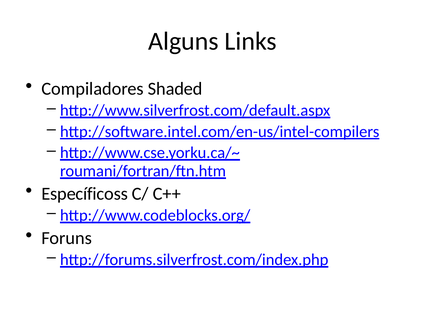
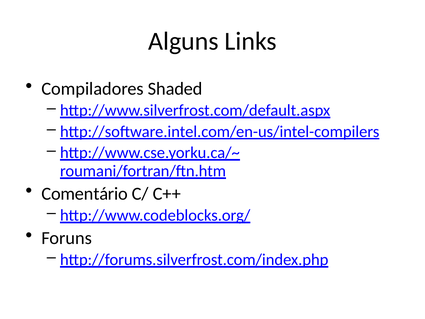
Específicoss: Específicoss -> Comentário
